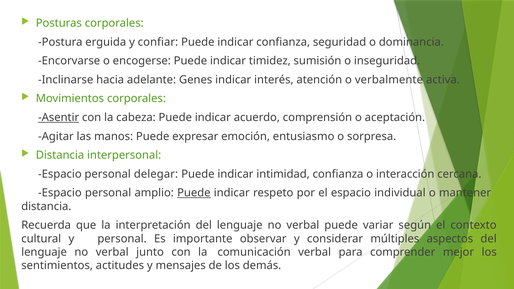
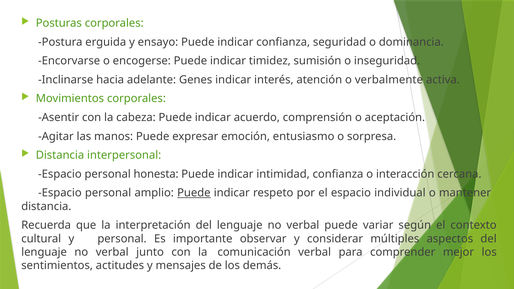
confiar: confiar -> ensayo
Asentir underline: present -> none
delegar: delegar -> honesta
